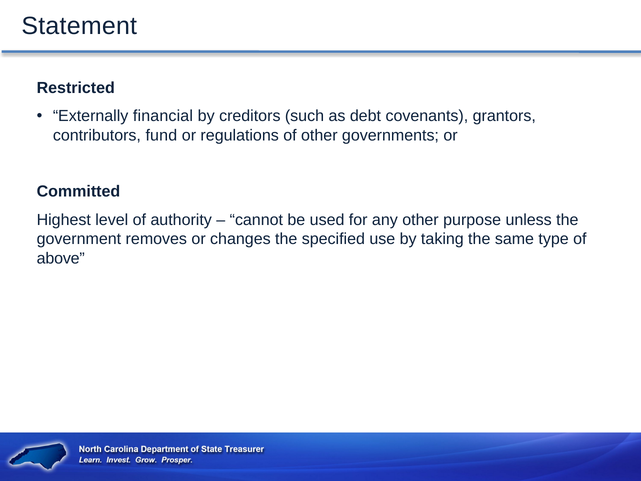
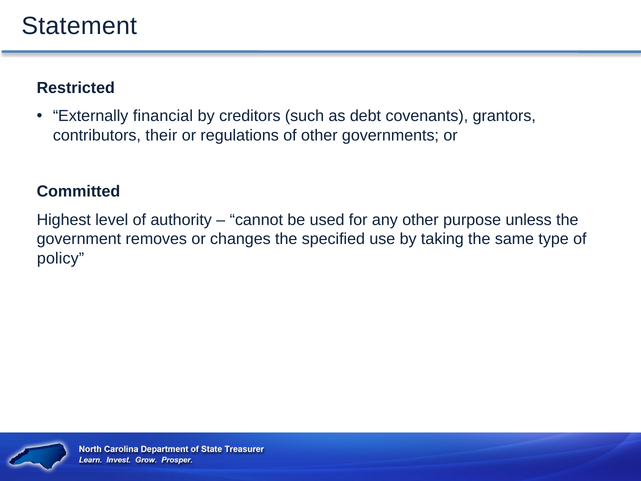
fund: fund -> their
above: above -> policy
